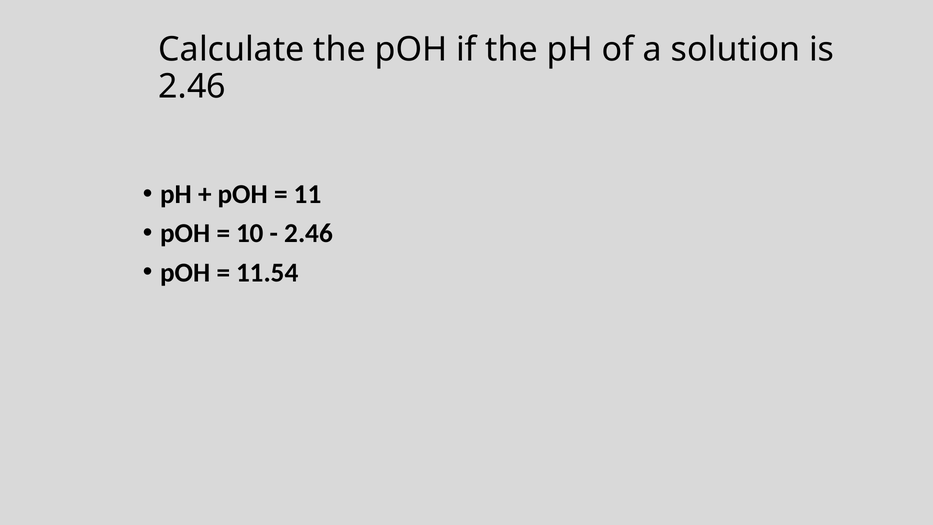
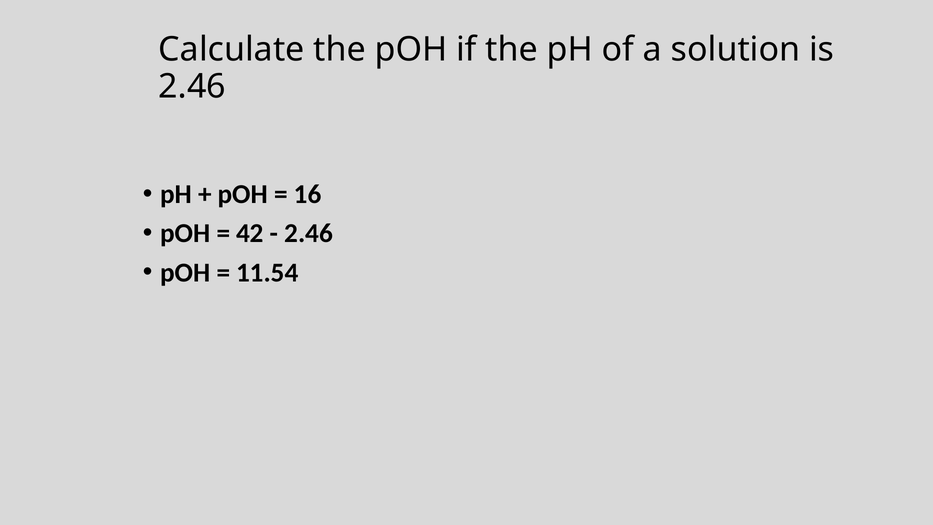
11: 11 -> 16
10: 10 -> 42
